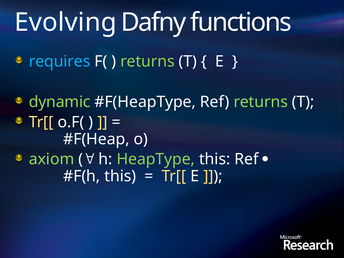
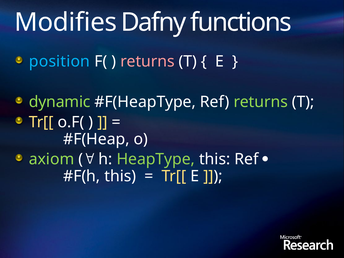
Evolving: Evolving -> Modifies
requires: requires -> position
returns at (147, 62) colour: light green -> pink
